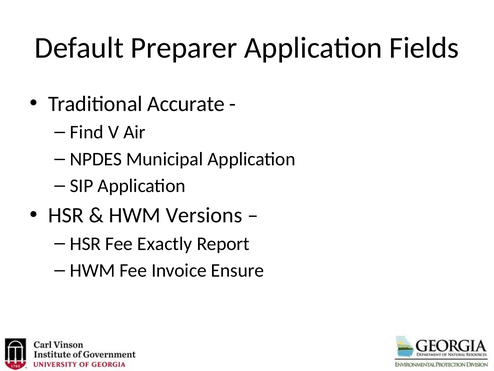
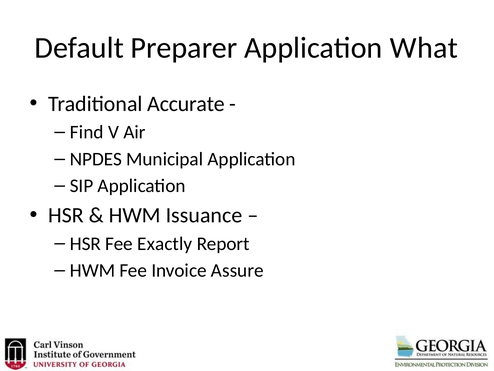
Fields: Fields -> What
Versions: Versions -> Issuance
Ensure: Ensure -> Assure
